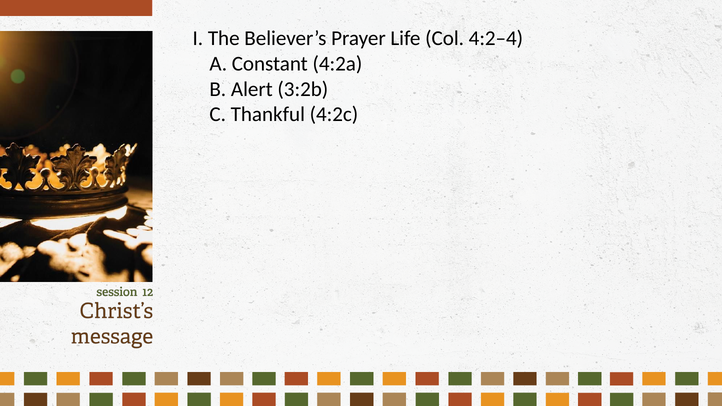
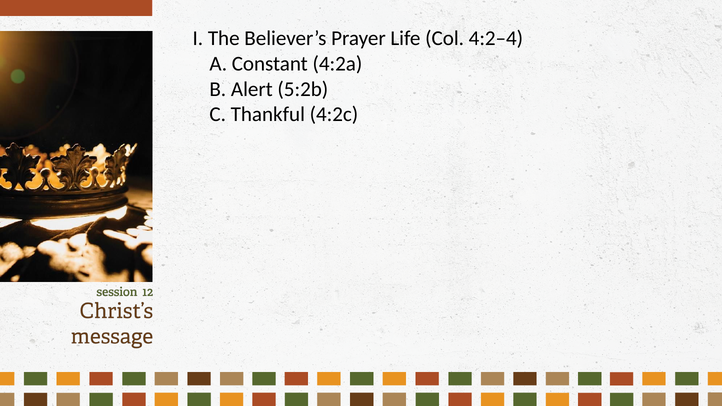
3:2b: 3:2b -> 5:2b
